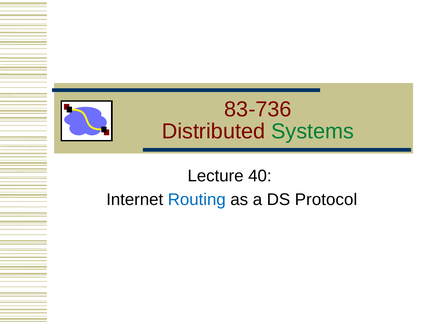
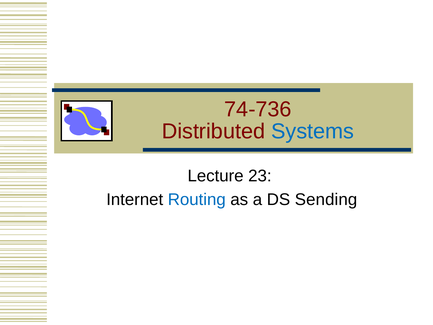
83-736: 83-736 -> 74-736
Systems colour: green -> blue
40: 40 -> 23
Protocol: Protocol -> Sending
